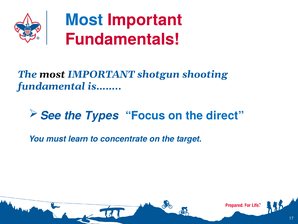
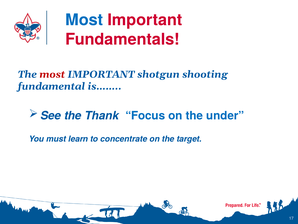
most at (52, 74) colour: black -> red
Types: Types -> Thank
direct: direct -> under
